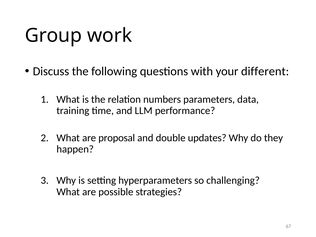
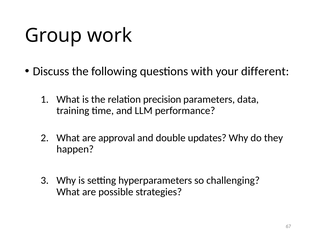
numbers: numbers -> precision
proposal: proposal -> approval
